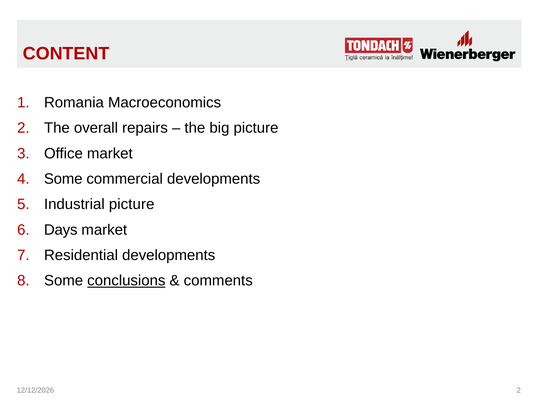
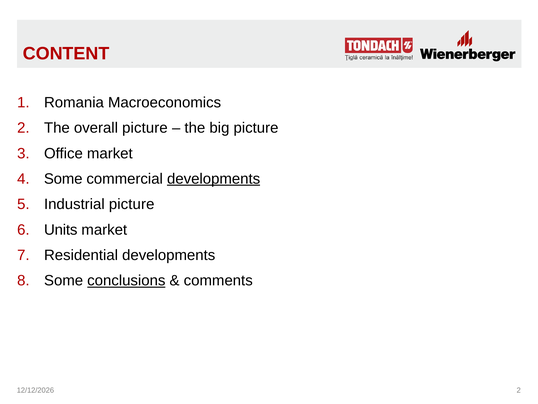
overall repairs: repairs -> picture
developments at (214, 179) underline: none -> present
Days: Days -> Units
